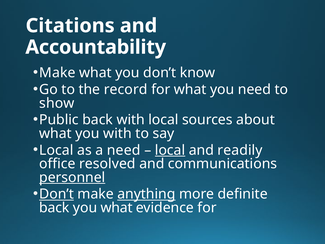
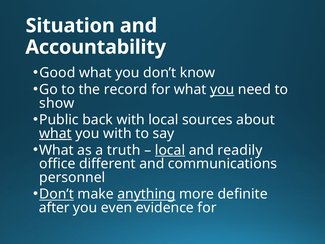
Citations: Citations -> Situation
Make at (57, 73): Make -> Good
you at (222, 89) underline: none -> present
what at (55, 133) underline: none -> present
Local at (56, 150): Local -> What
a need: need -> truth
resolved: resolved -> different
personnel underline: present -> none
back at (54, 207): back -> after
you what: what -> even
